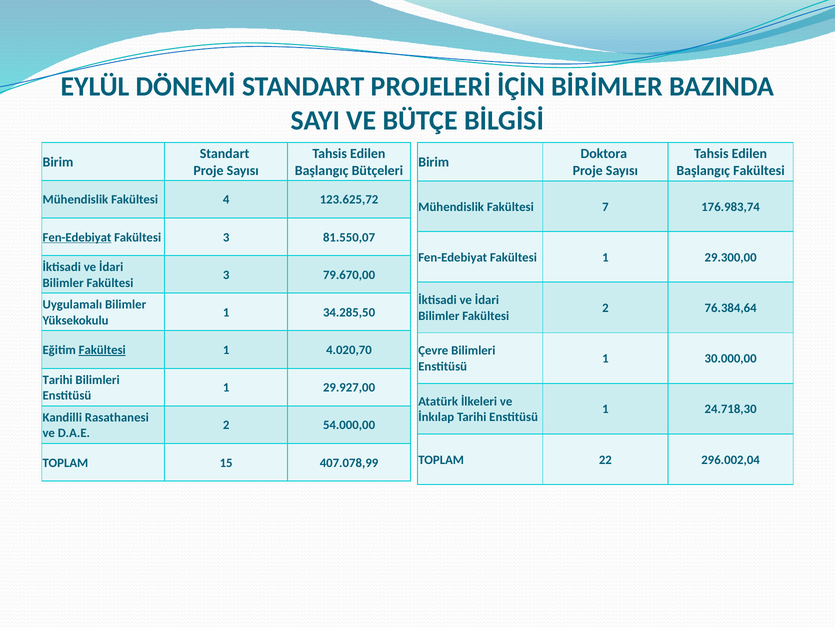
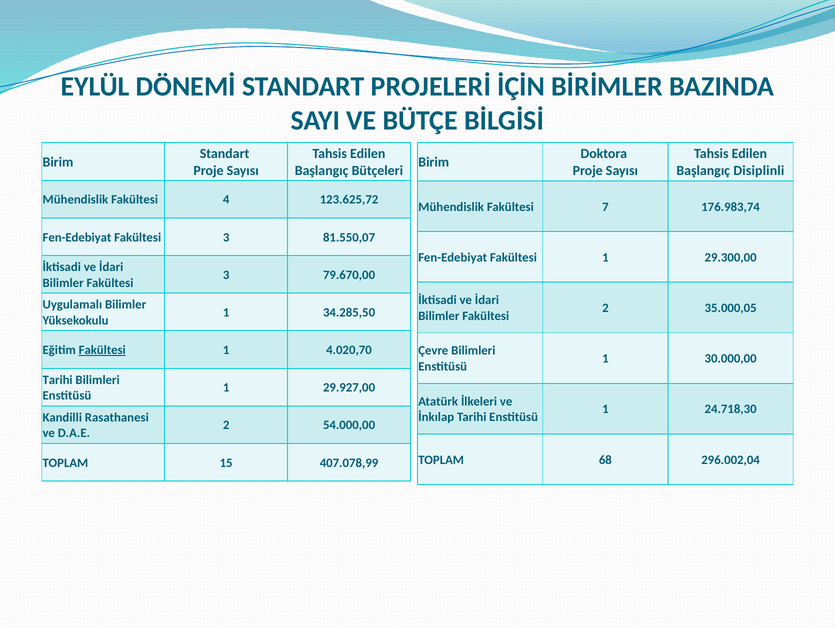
Başlangıç Fakültesi: Fakültesi -> Disiplinli
Fen-Edebiyat at (77, 237) underline: present -> none
76.384,64: 76.384,64 -> 35.000,05
22: 22 -> 68
